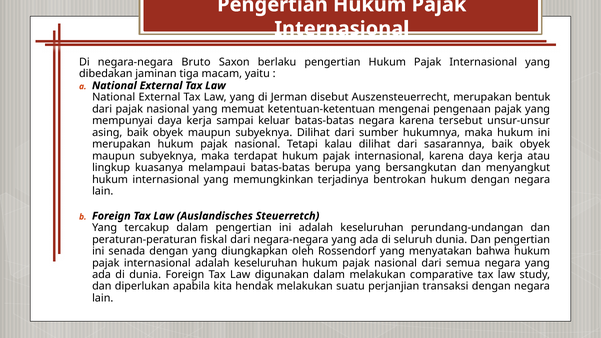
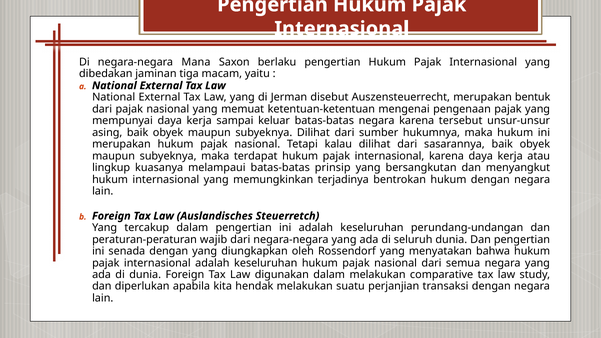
Bruto: Bruto -> Mana
berupa: berupa -> prinsip
fiskal: fiskal -> wajib
